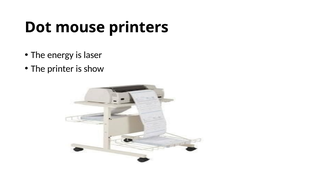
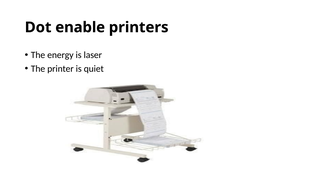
mouse: mouse -> enable
show: show -> quiet
